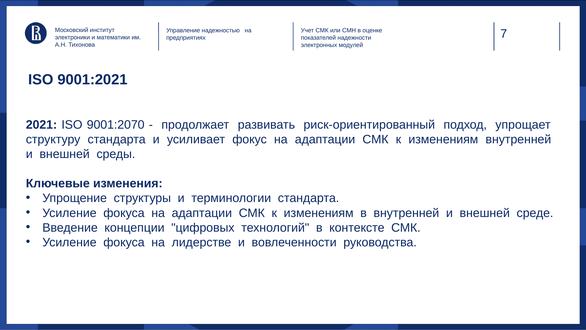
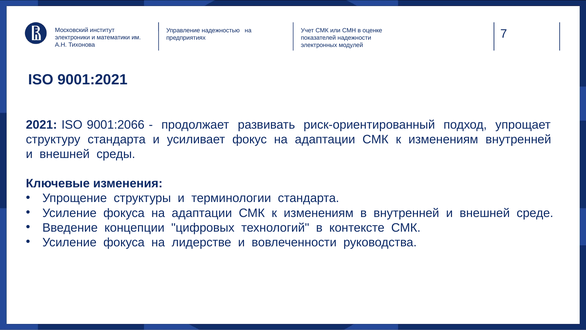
9001:2070: 9001:2070 -> 9001:2066
